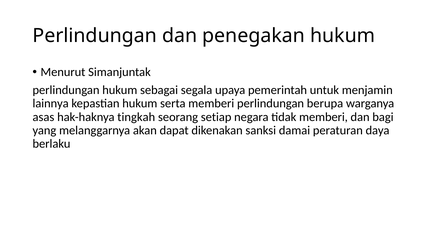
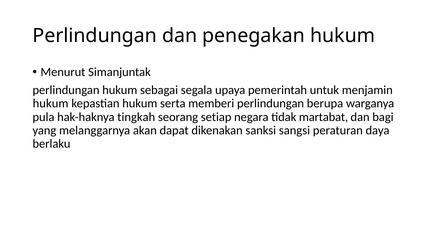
lainnya at (51, 104): lainnya -> hukum
asas: asas -> pula
tidak memberi: memberi -> martabat
damai: damai -> sangsi
